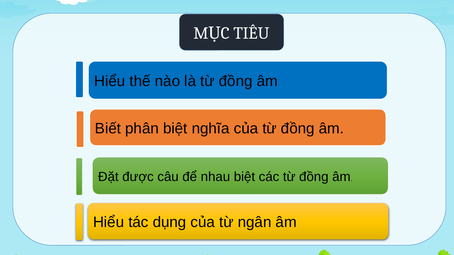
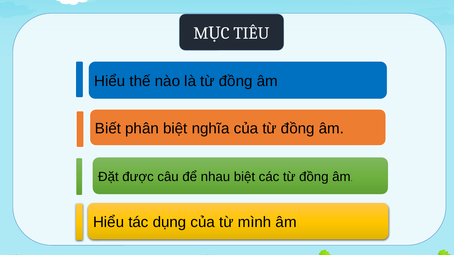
ngân: ngân -> mình
